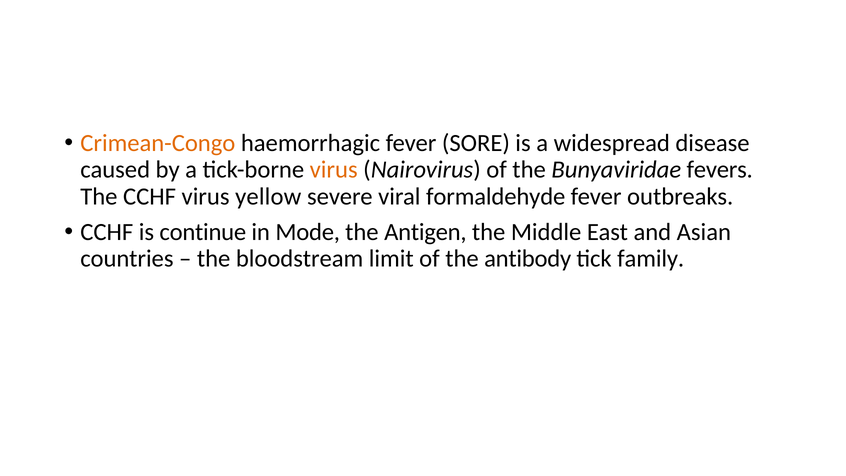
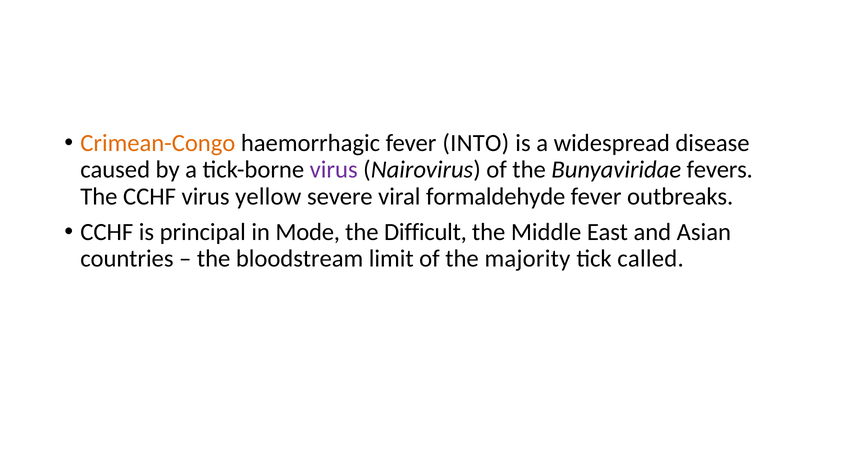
SORE: SORE -> INTO
virus at (334, 170) colour: orange -> purple
continue: continue -> principal
Antigen: Antigen -> Difficult
antibody: antibody -> majority
family: family -> called
